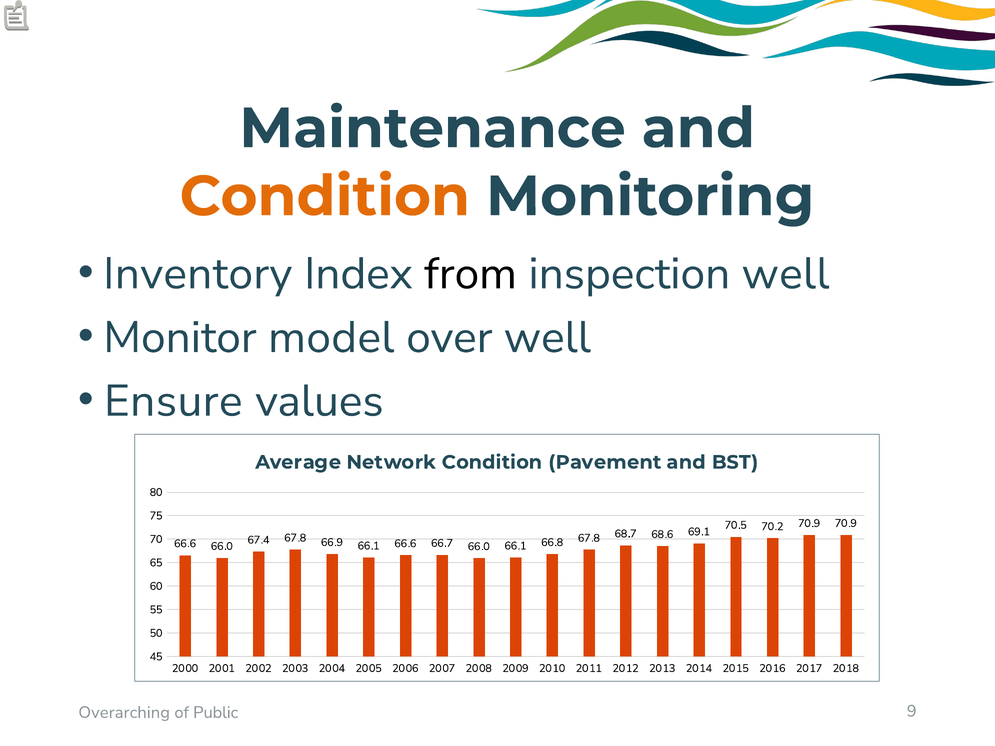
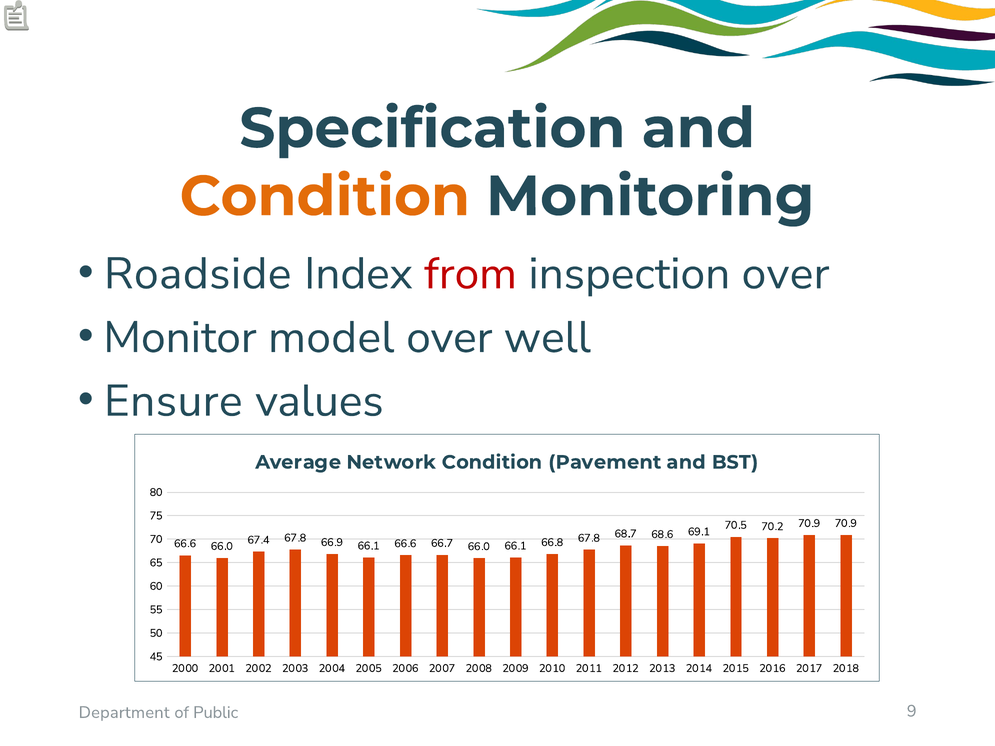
Maintenance: Maintenance -> Specification
Inventory: Inventory -> Roadside
from colour: black -> red
inspection well: well -> over
Overarching: Overarching -> Department
